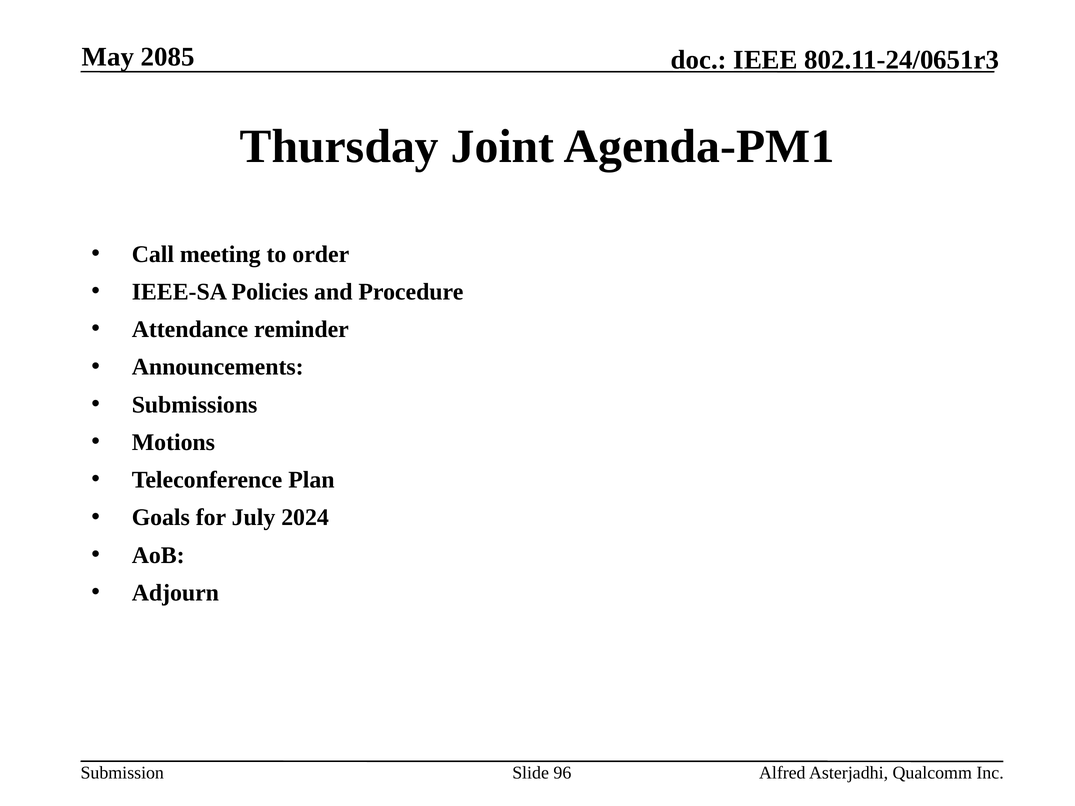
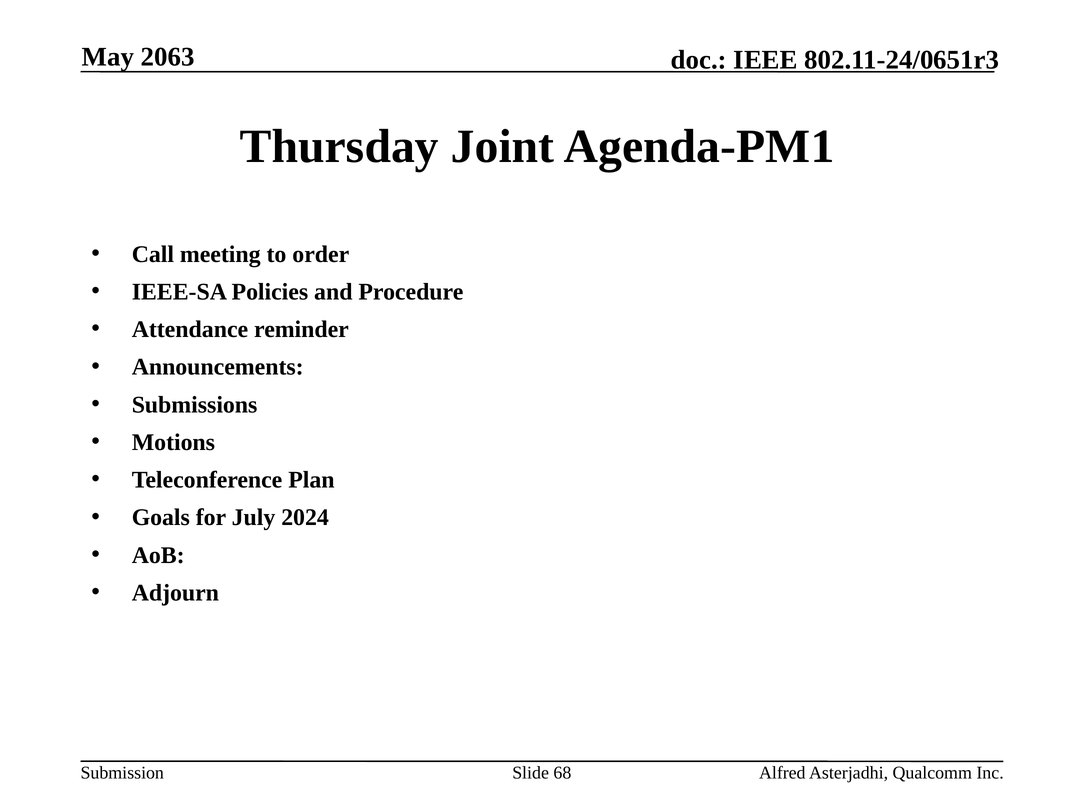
2085: 2085 -> 2063
96: 96 -> 68
